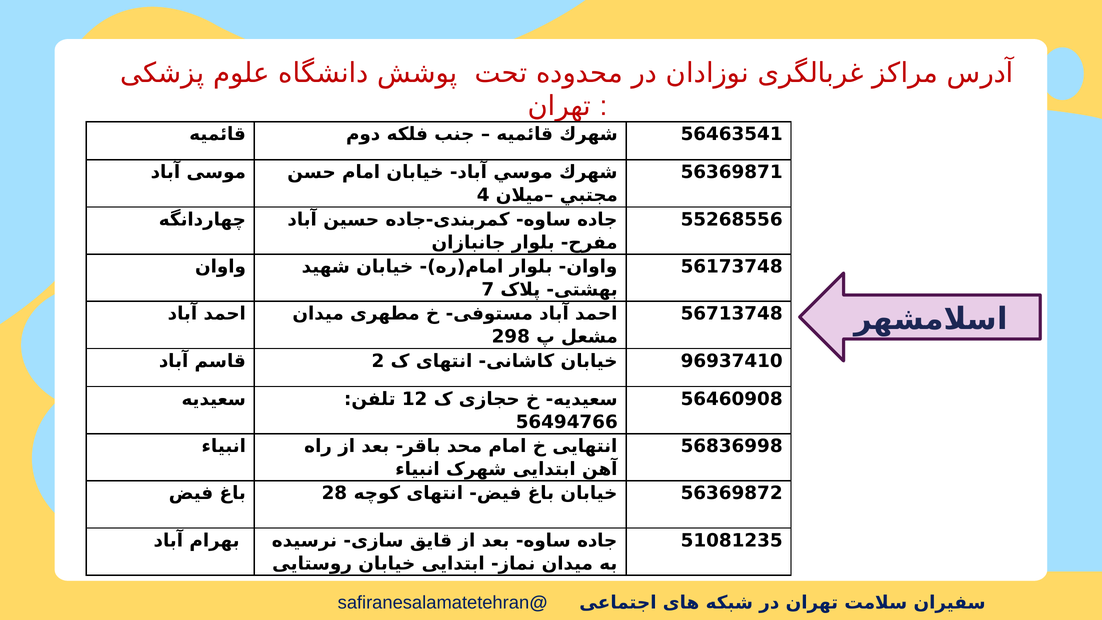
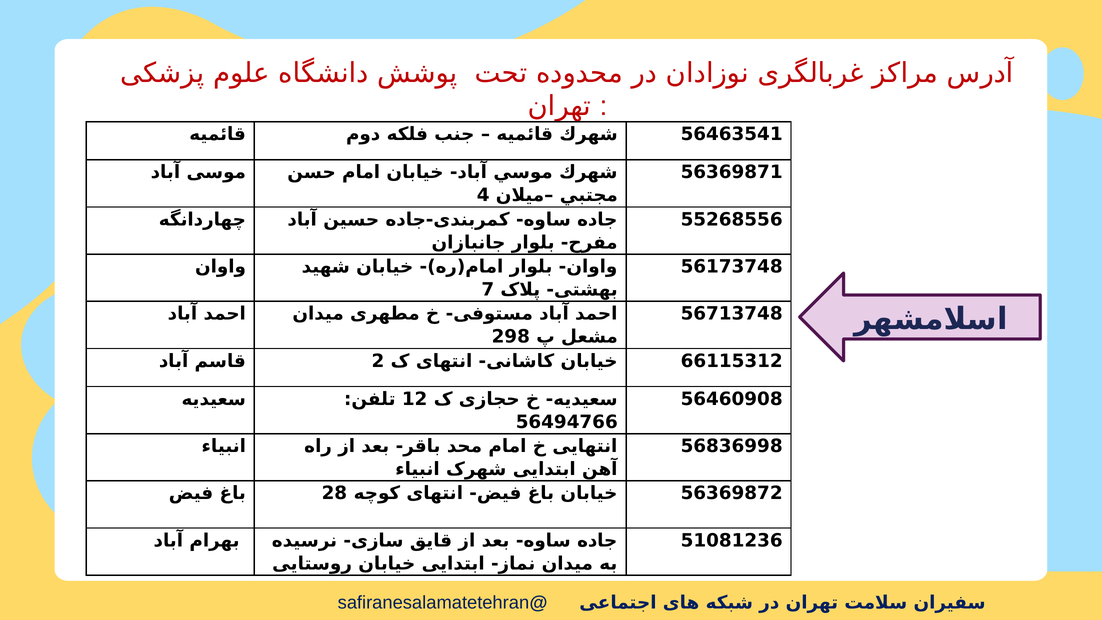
96937410: 96937410 -> 66115312
51081235: 51081235 -> 51081236
